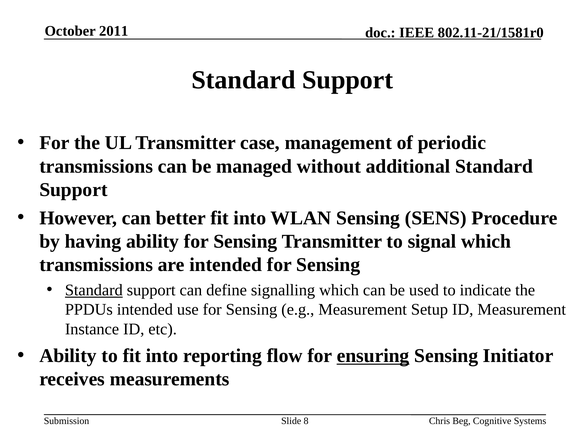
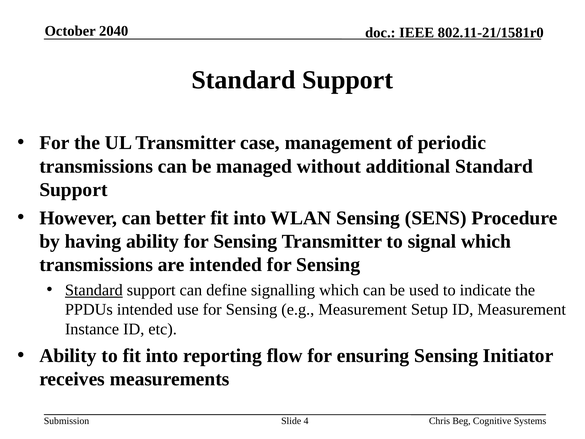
2011: 2011 -> 2040
ensuring underline: present -> none
8: 8 -> 4
